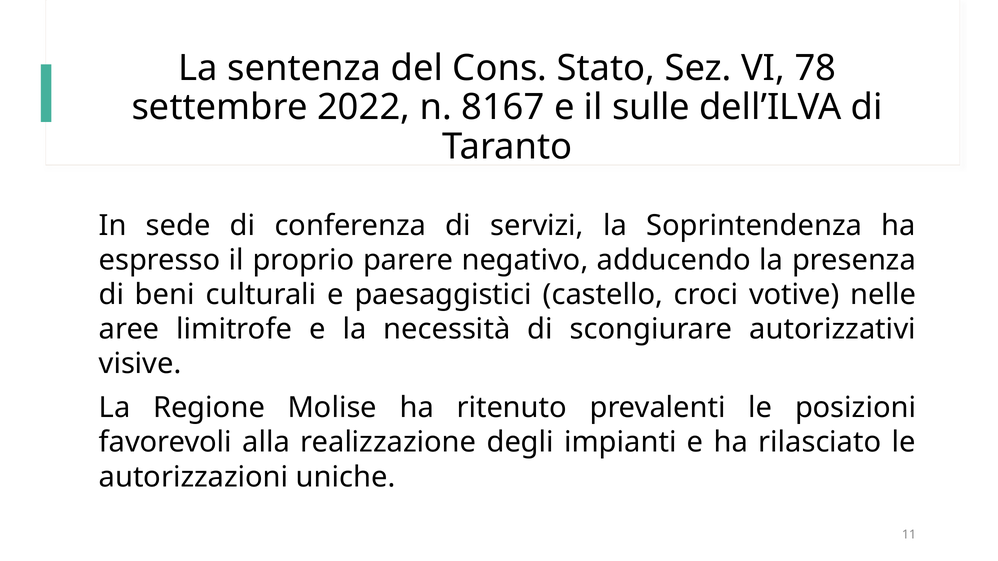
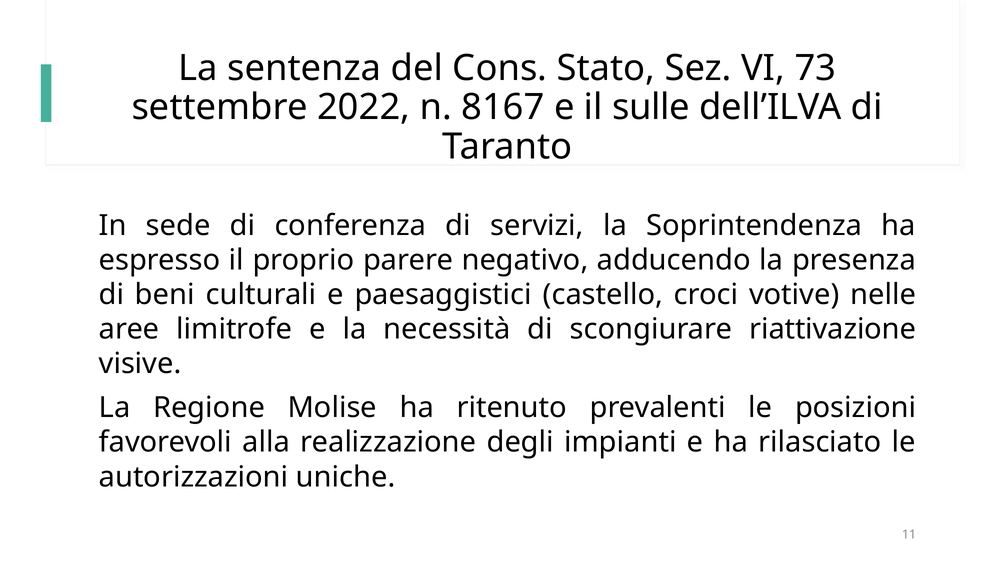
78: 78 -> 73
autorizzativi: autorizzativi -> riattivazione
